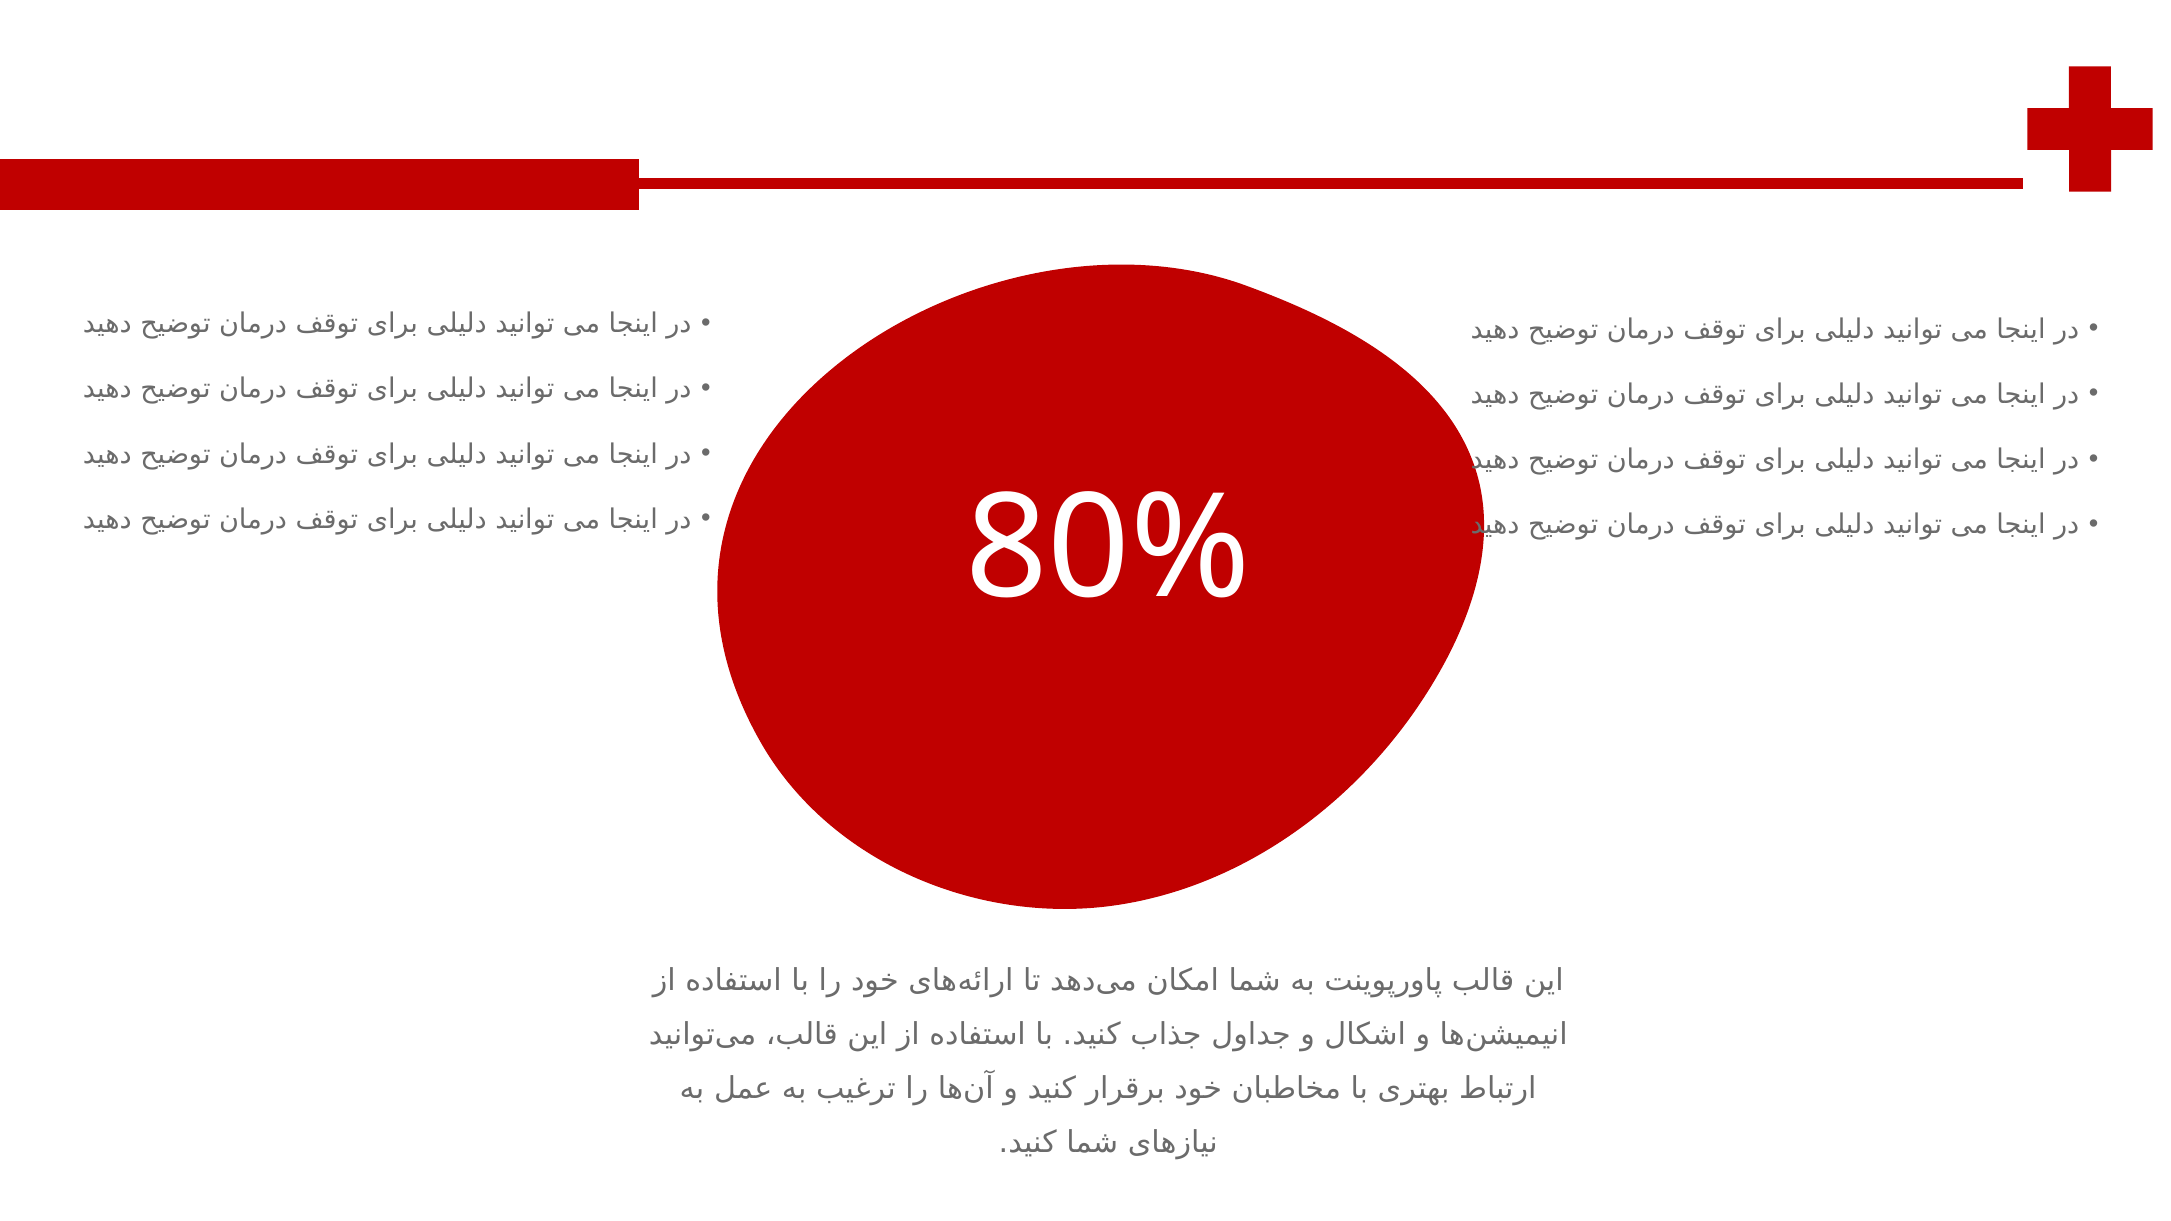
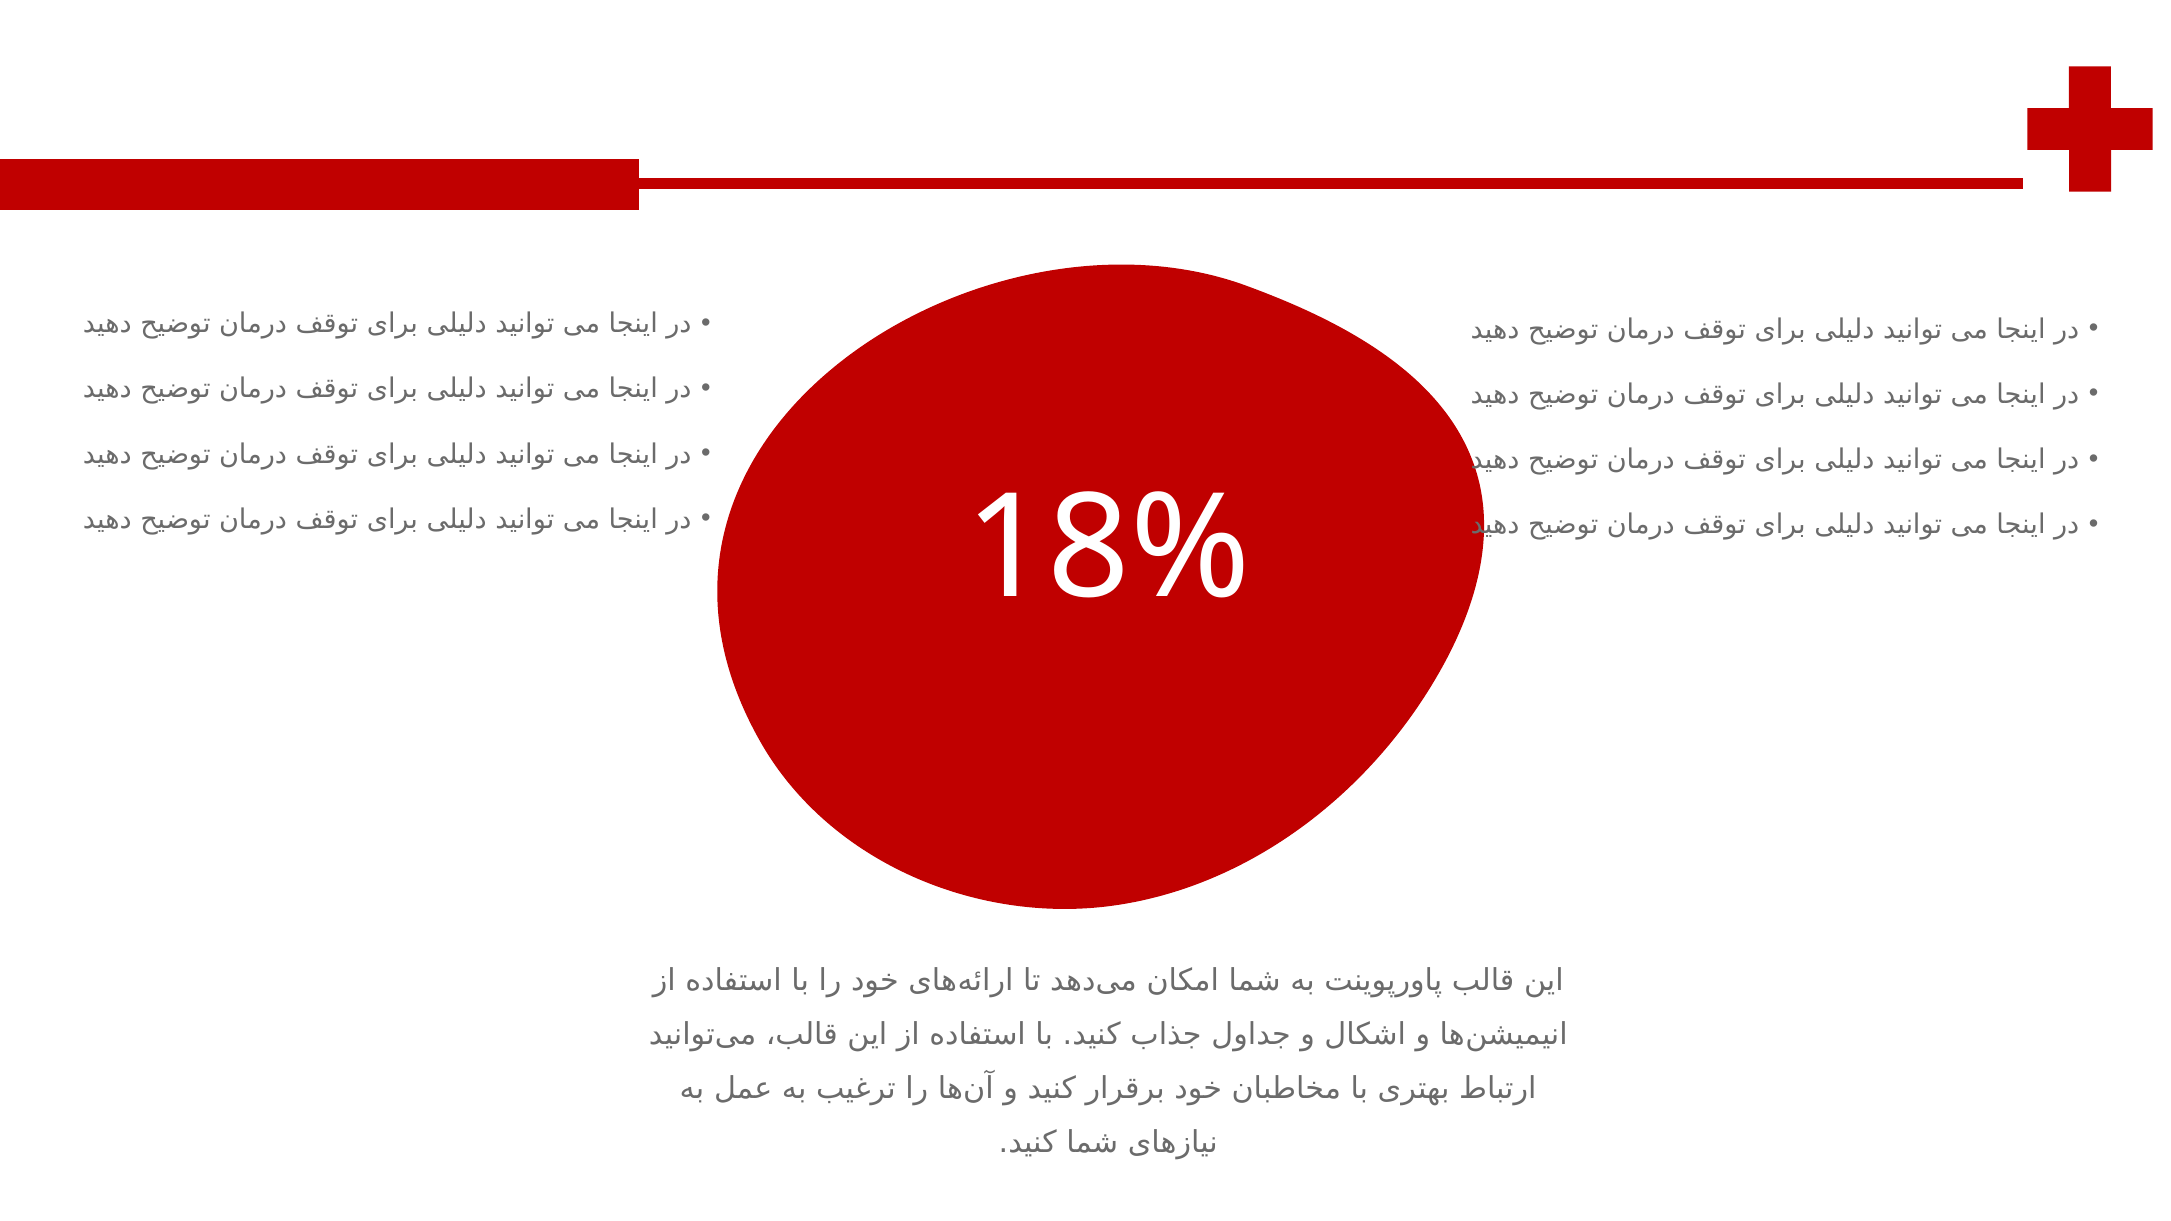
80%: 80% -> 18%
